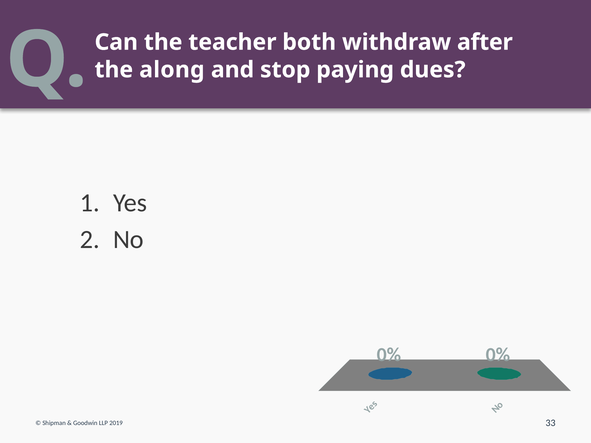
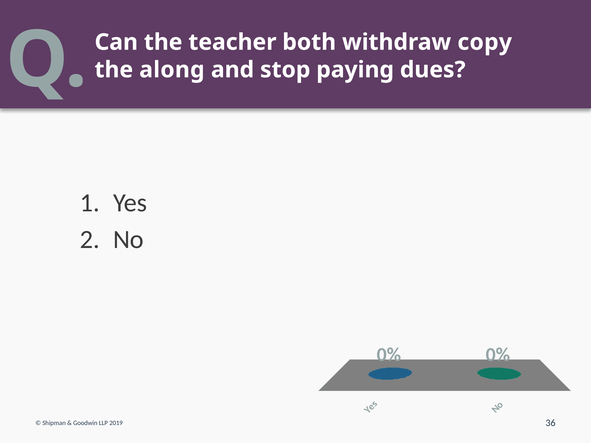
after: after -> copy
33: 33 -> 36
